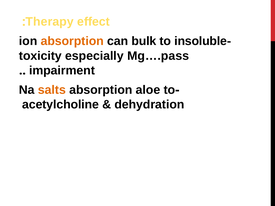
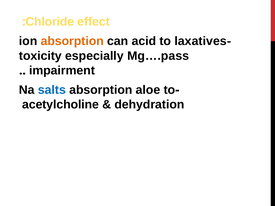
Therapy: Therapy -> Chloride
bulk: bulk -> acid
insoluble: insoluble -> laxatives
salts colour: orange -> blue
